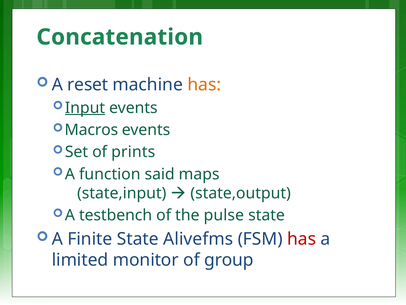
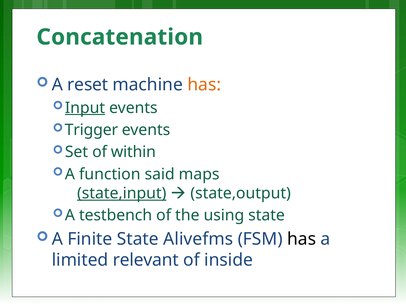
Macros: Macros -> Trigger
prints: prints -> within
state,input underline: none -> present
pulse: pulse -> using
has at (302, 239) colour: red -> black
monitor: monitor -> relevant
group: group -> inside
